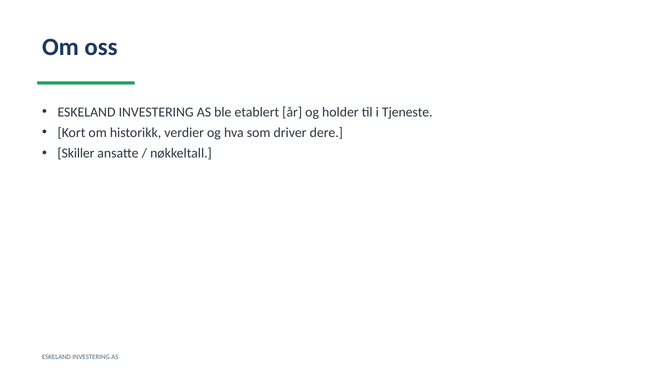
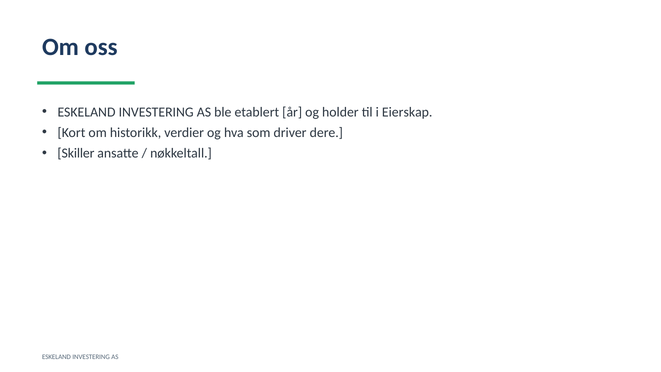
Tjeneste: Tjeneste -> Eierskap
